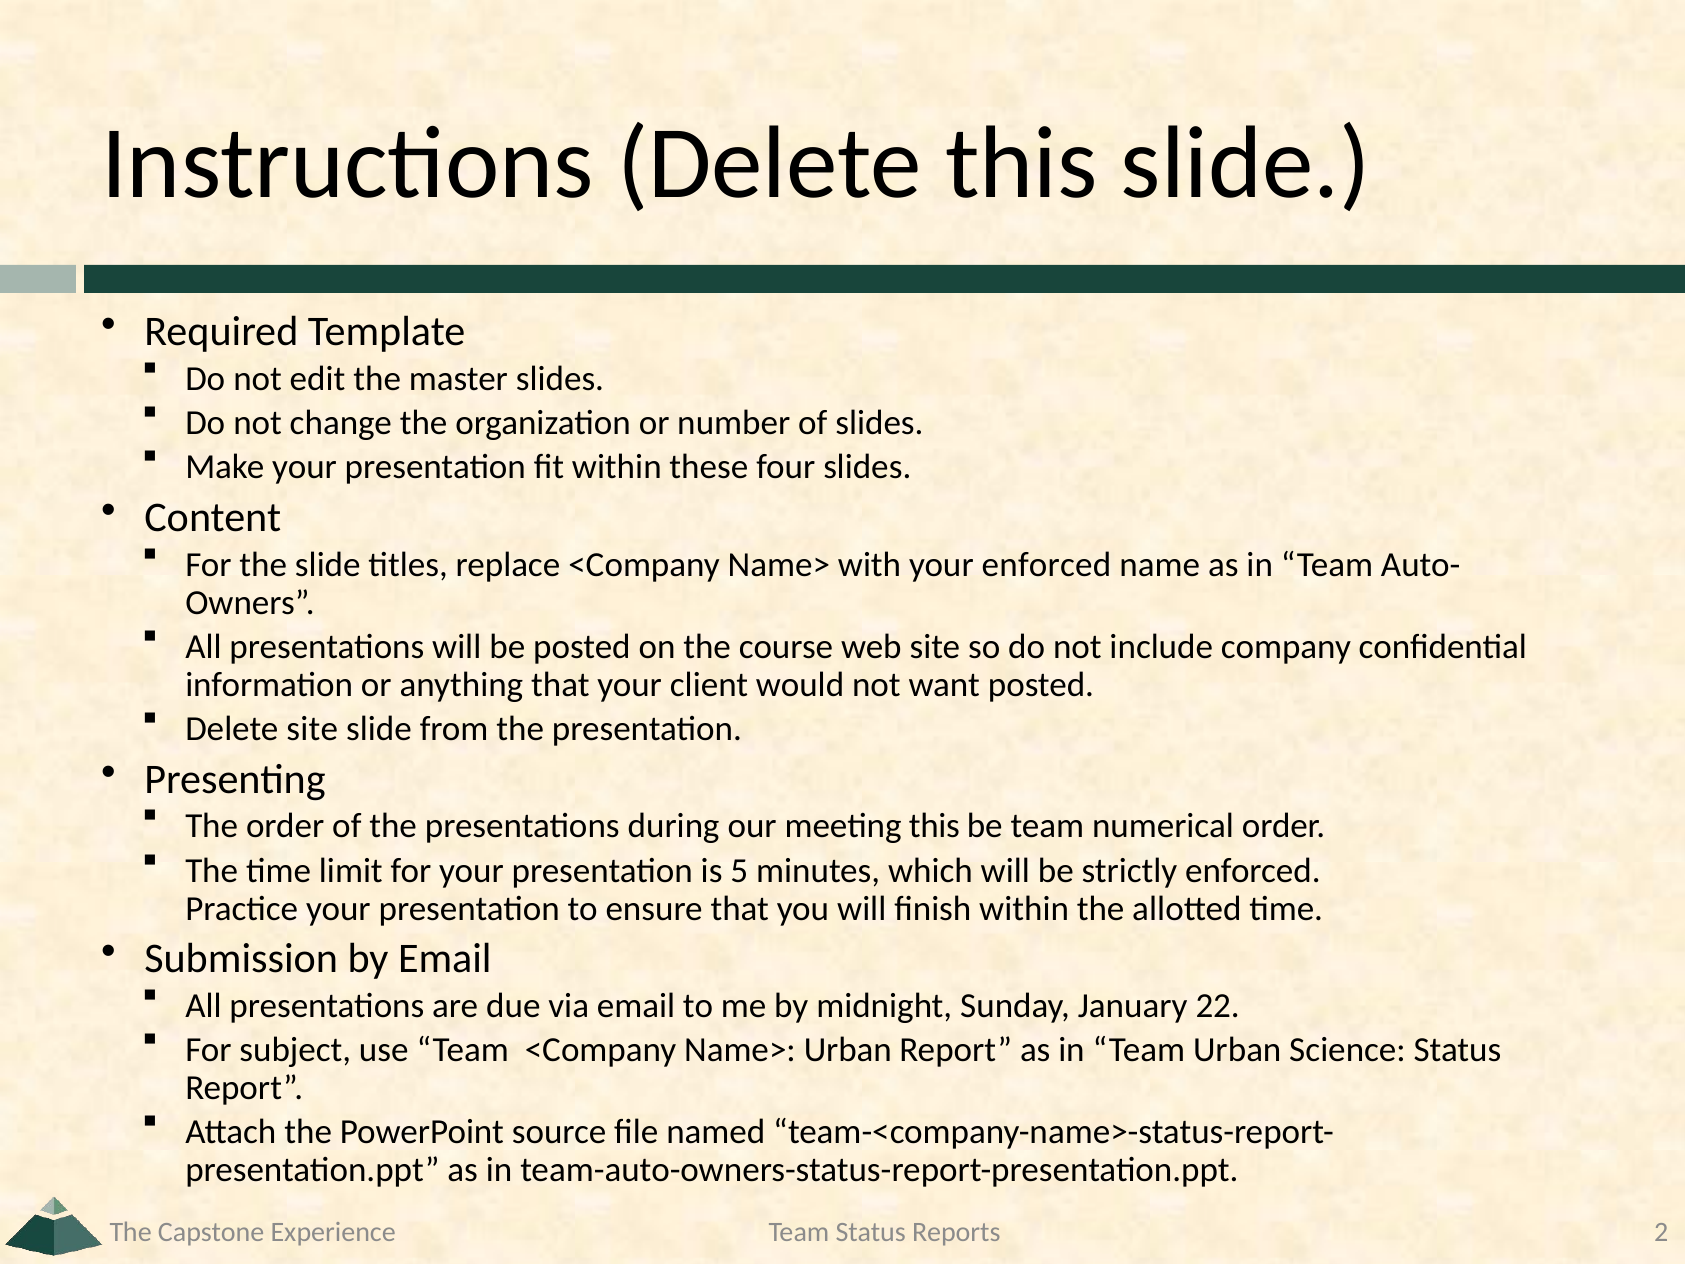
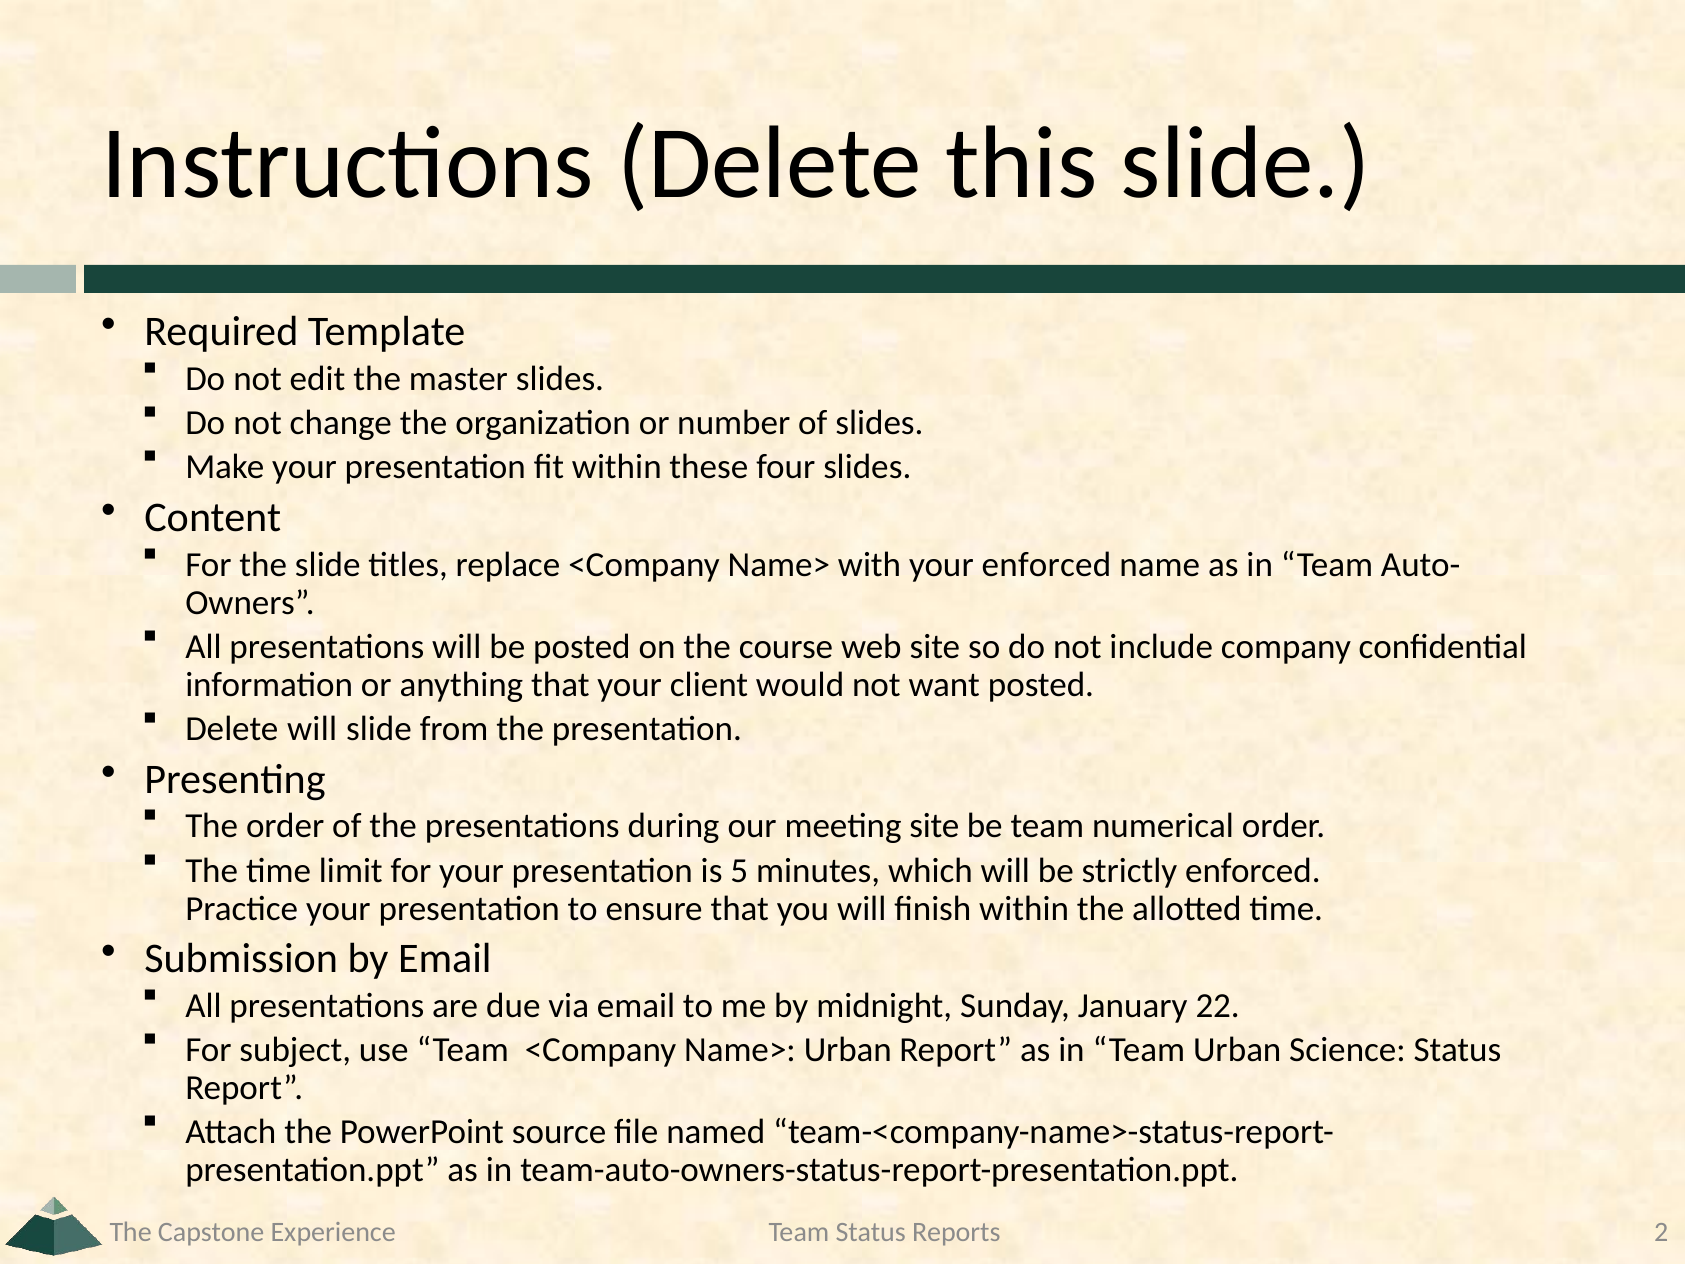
Delete site: site -> will
meeting this: this -> site
